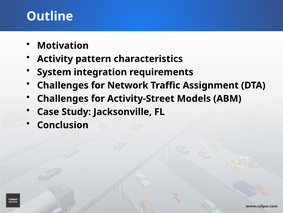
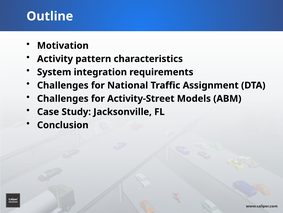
Network: Network -> National
